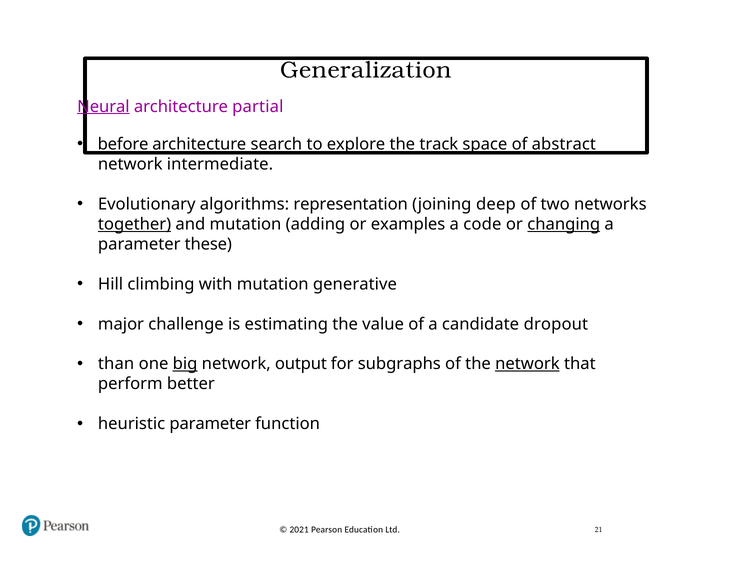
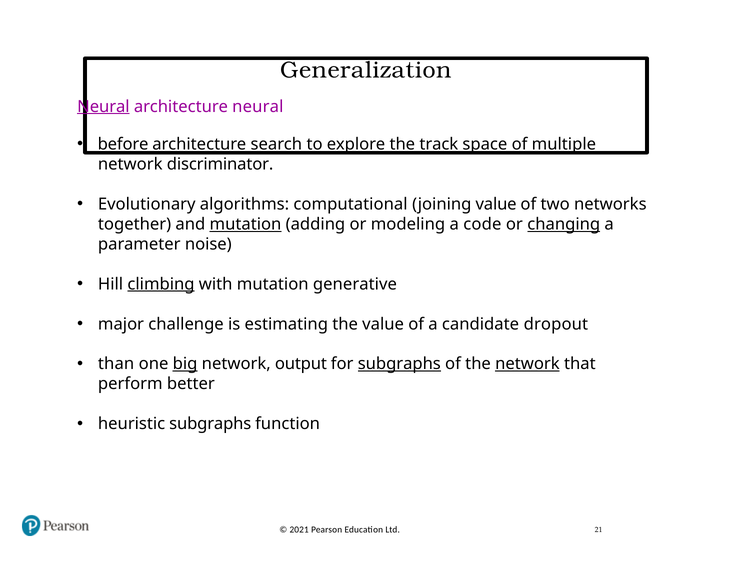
architecture partial: partial -> neural
abstract: abstract -> multiple
intermediate: intermediate -> discriminator
representation: representation -> computational
joining deep: deep -> value
together underline: present -> none
mutation at (246, 224) underline: none -> present
examples: examples -> modeling
these: these -> noise
climbing underline: none -> present
subgraphs at (399, 364) underline: none -> present
heuristic parameter: parameter -> subgraphs
